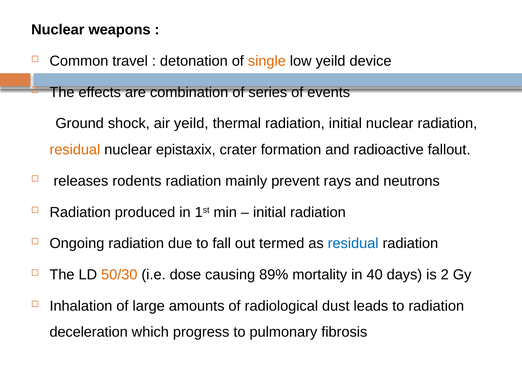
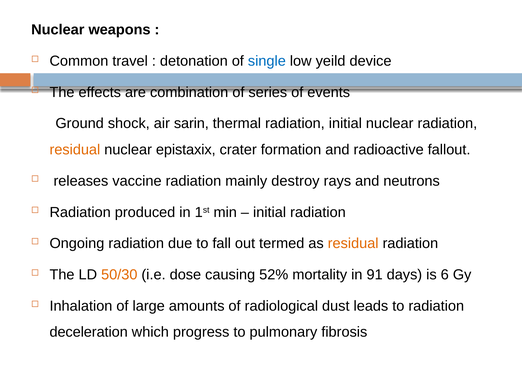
single colour: orange -> blue
air yeild: yeild -> sarin
rodents: rodents -> vaccine
prevent: prevent -> destroy
residual at (353, 243) colour: blue -> orange
89%: 89% -> 52%
40: 40 -> 91
2: 2 -> 6
